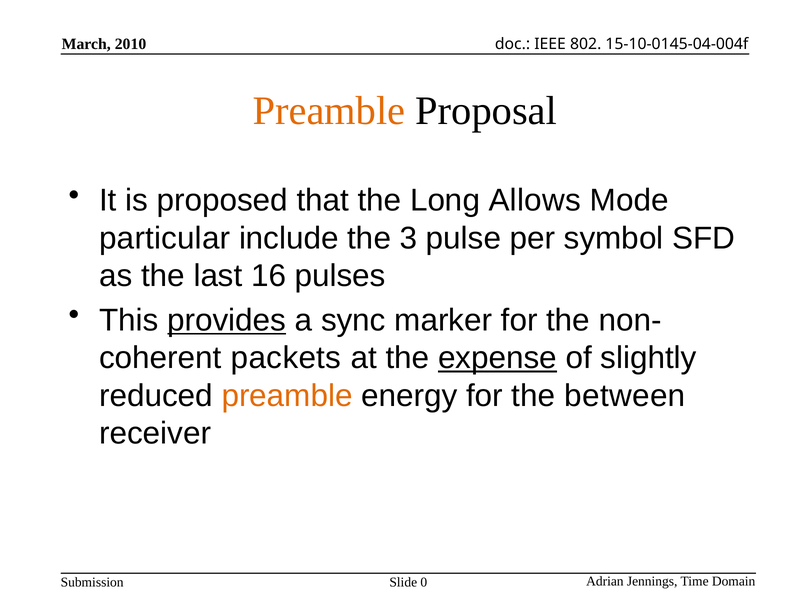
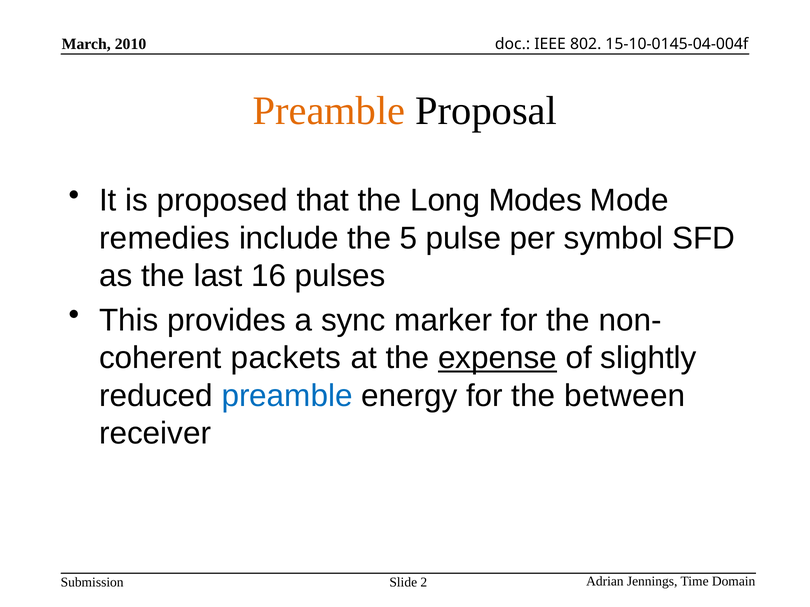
Allows: Allows -> Modes
particular: particular -> remedies
3: 3 -> 5
provides underline: present -> none
preamble at (287, 396) colour: orange -> blue
0: 0 -> 2
